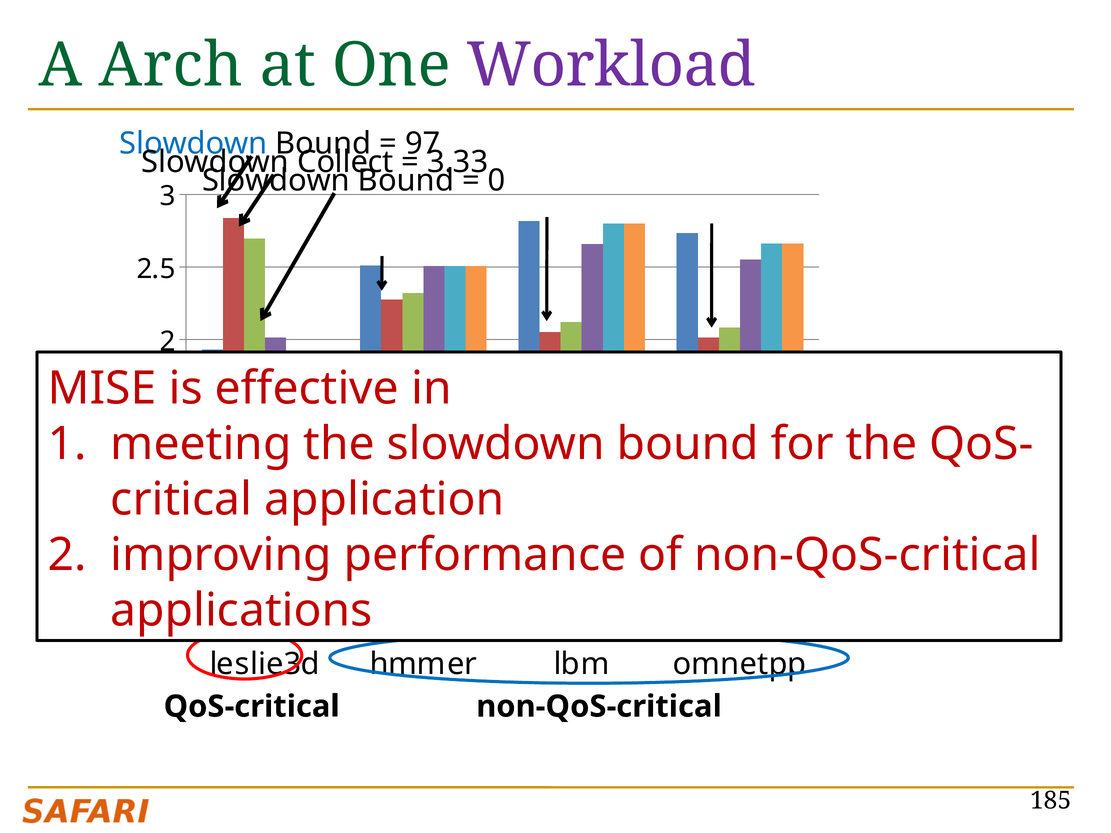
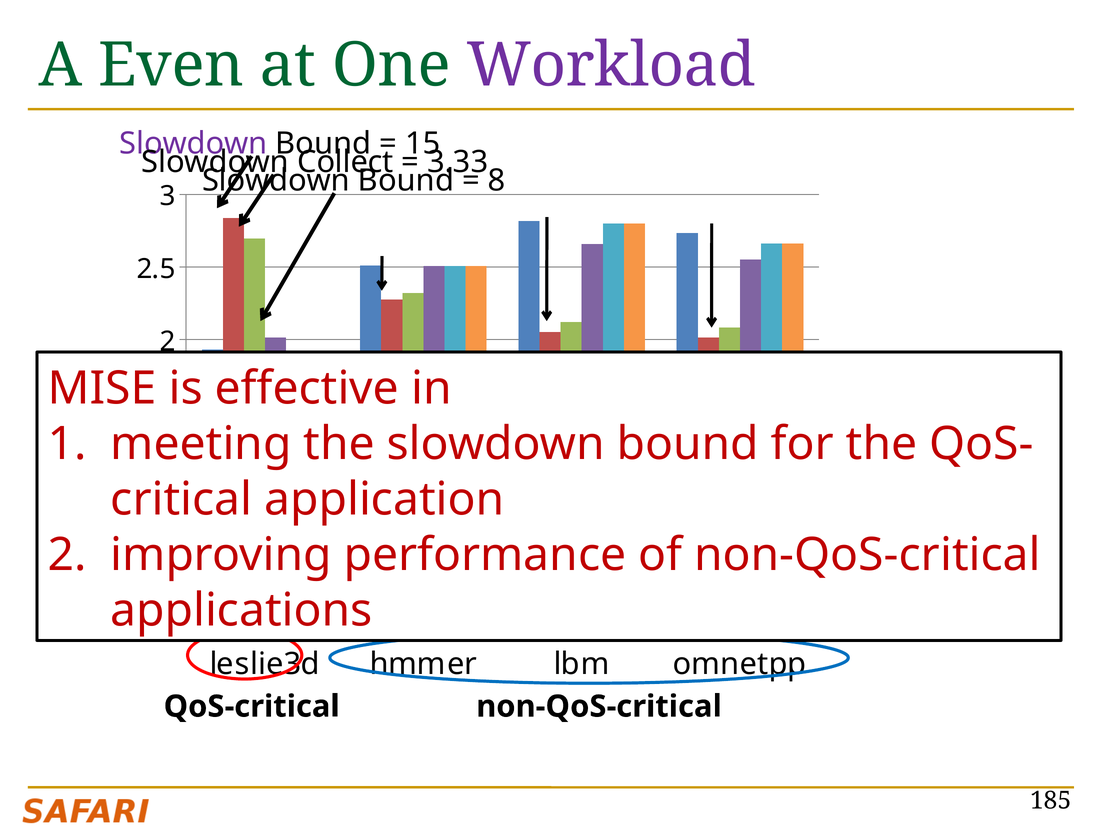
Arch: Arch -> Even
Slowdown at (193, 143) colour: blue -> purple
97: 97 -> 15
0 at (497, 180): 0 -> 8
